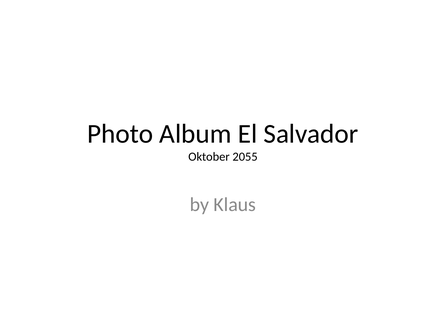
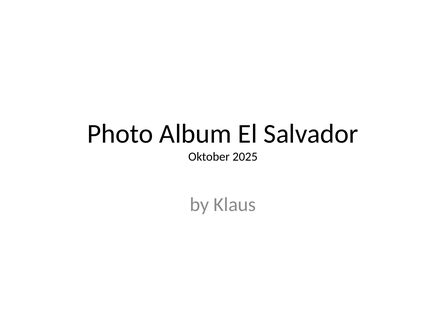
2055: 2055 -> 2025
